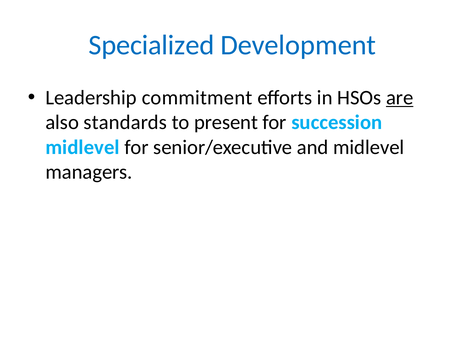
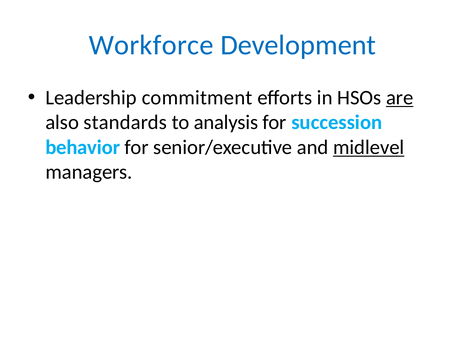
Specialized: Specialized -> Workforce
present: present -> analysis
midlevel at (83, 147): midlevel -> behavior
midlevel at (369, 147) underline: none -> present
